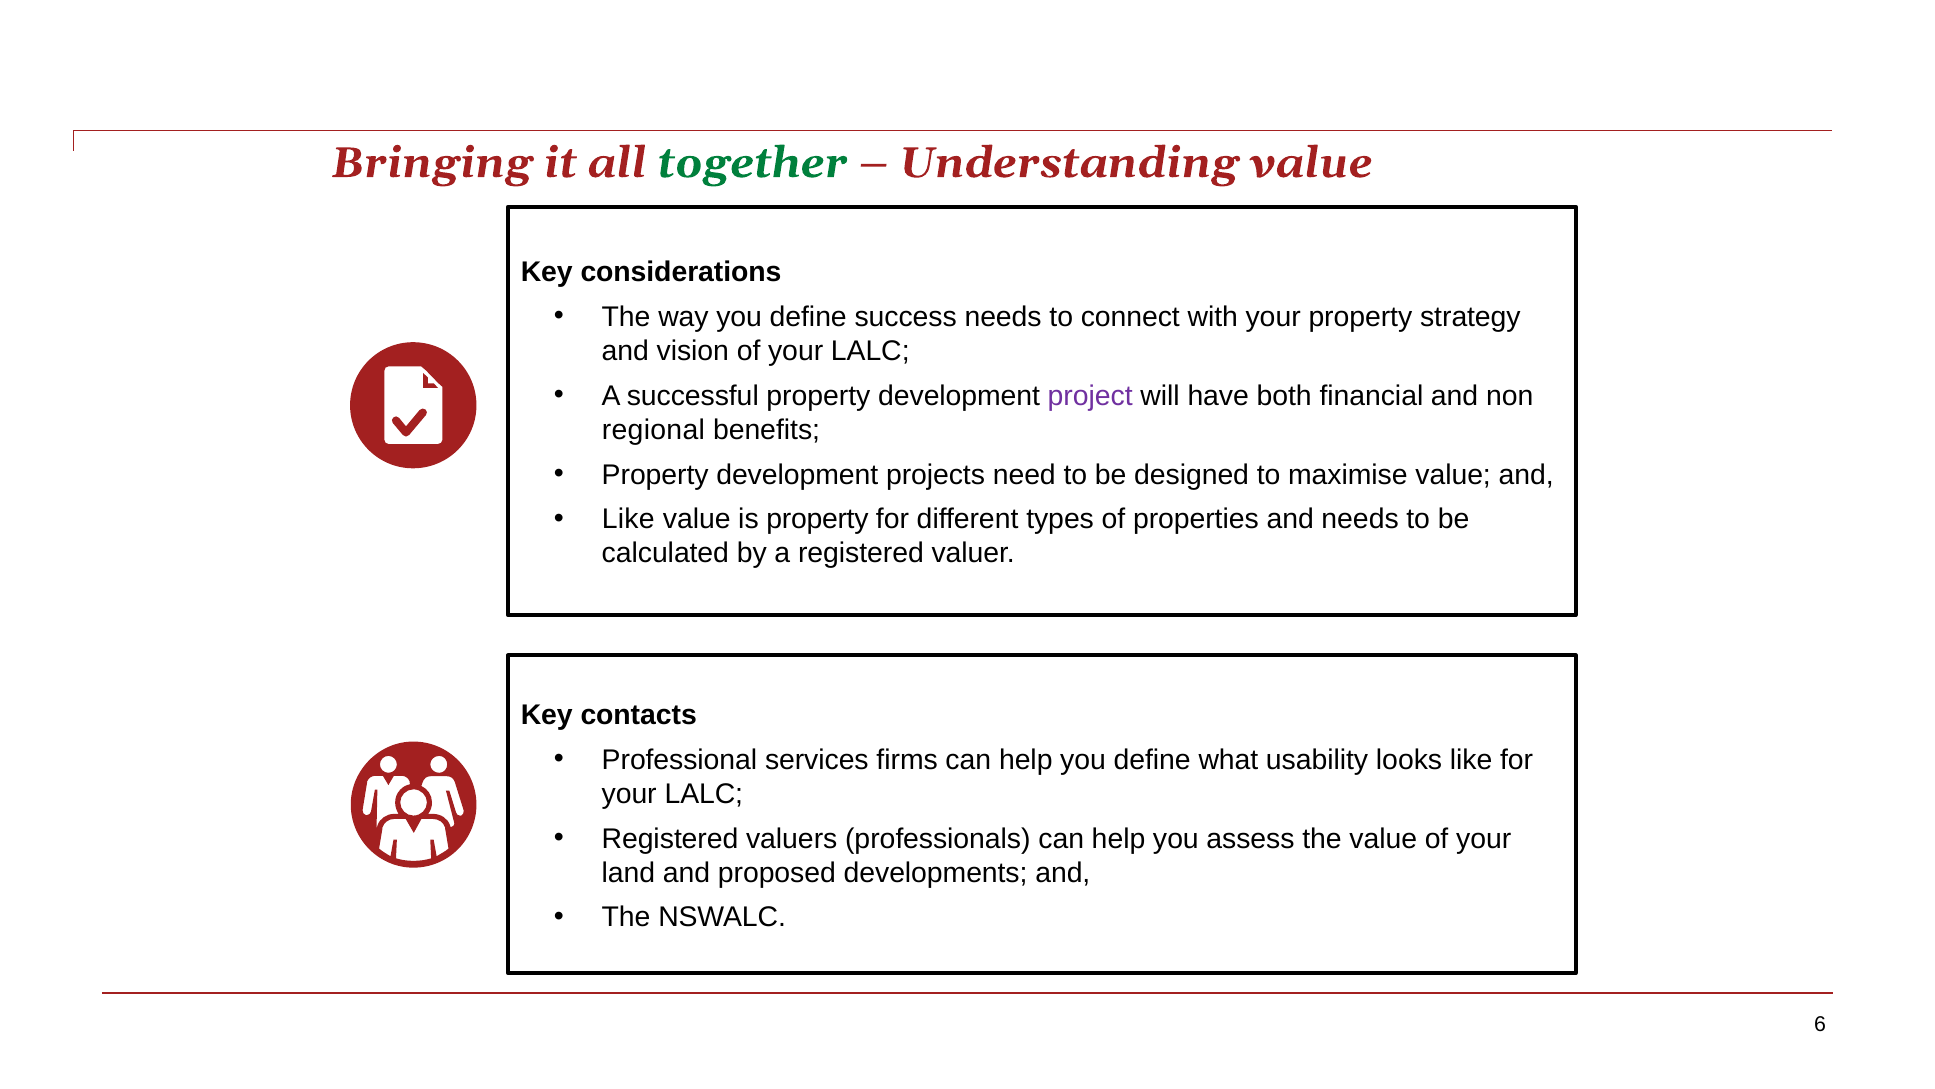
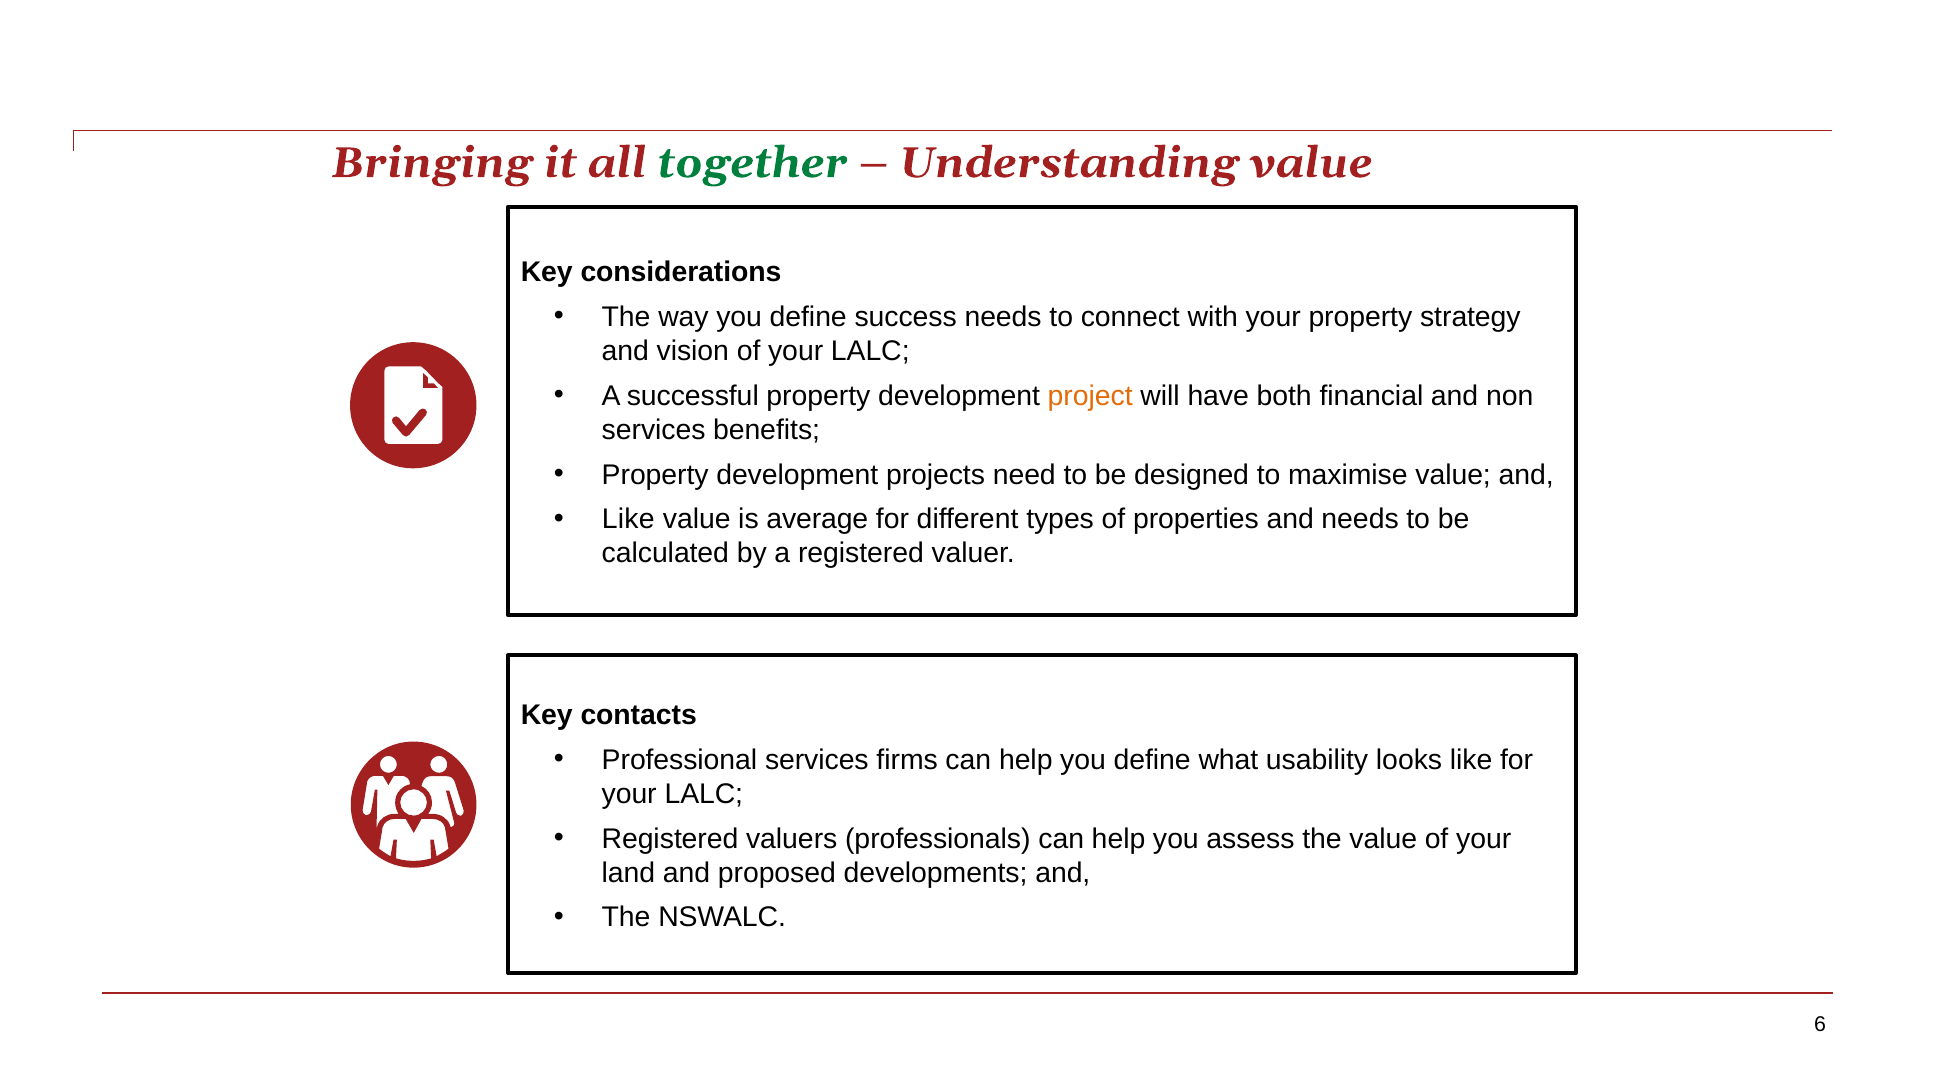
project colour: purple -> orange
regional at (653, 430): regional -> services
is property: property -> average
